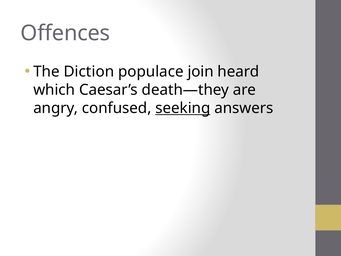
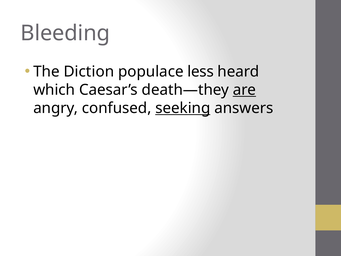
Offences: Offences -> Bleeding
join: join -> less
are underline: none -> present
